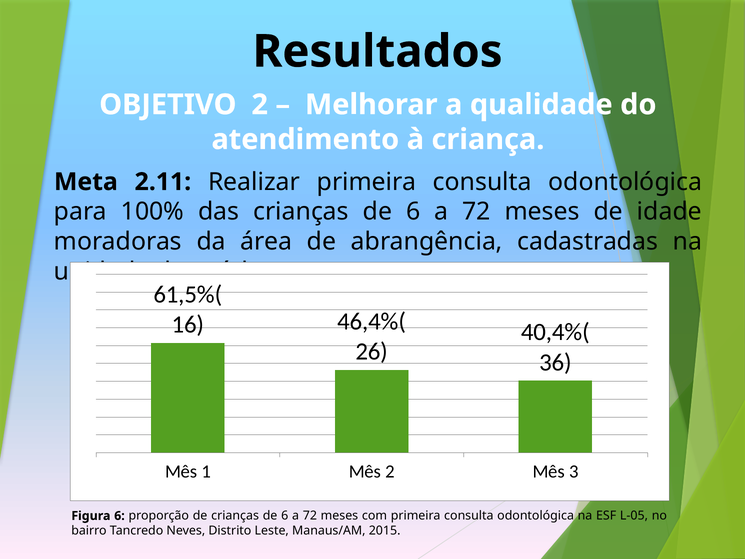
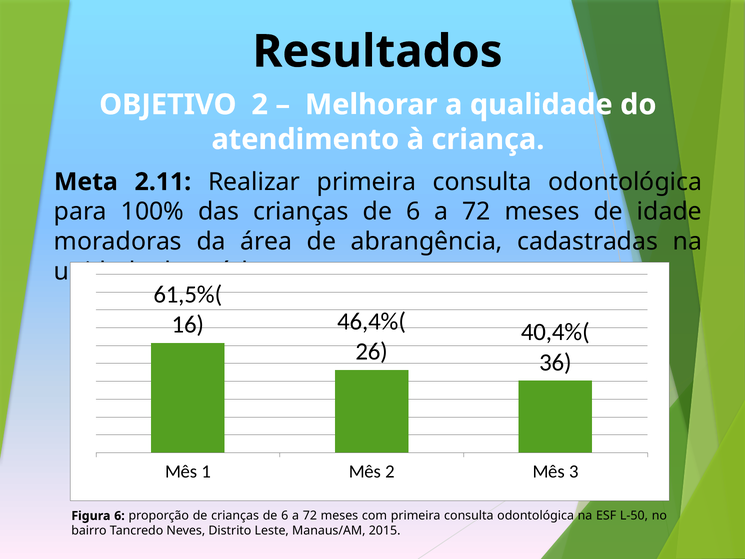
L-05: L-05 -> L-50
